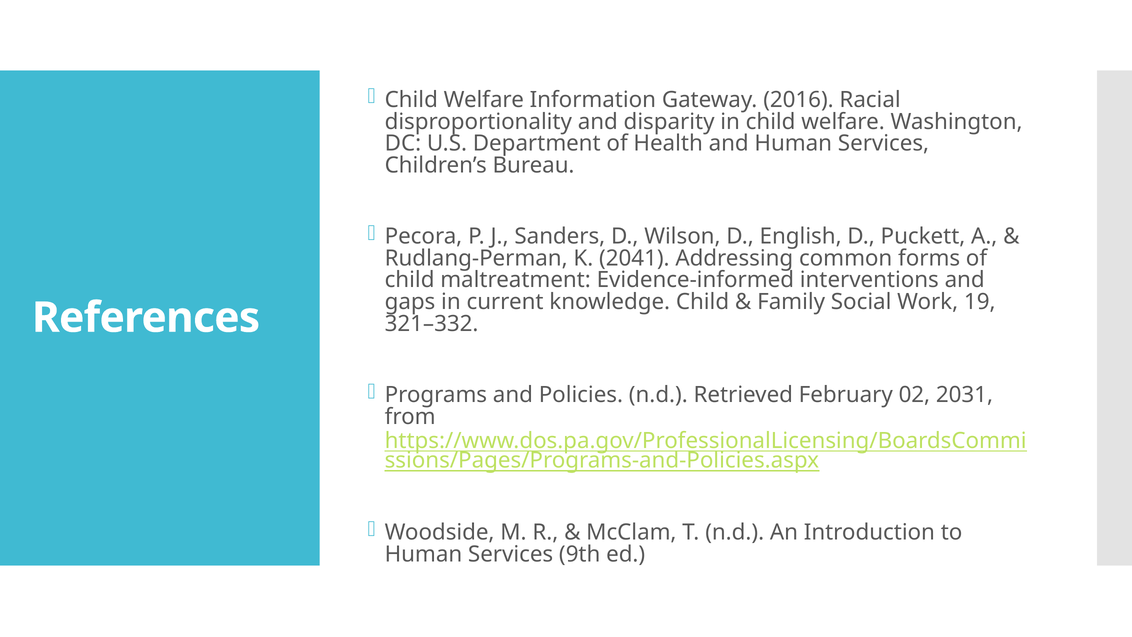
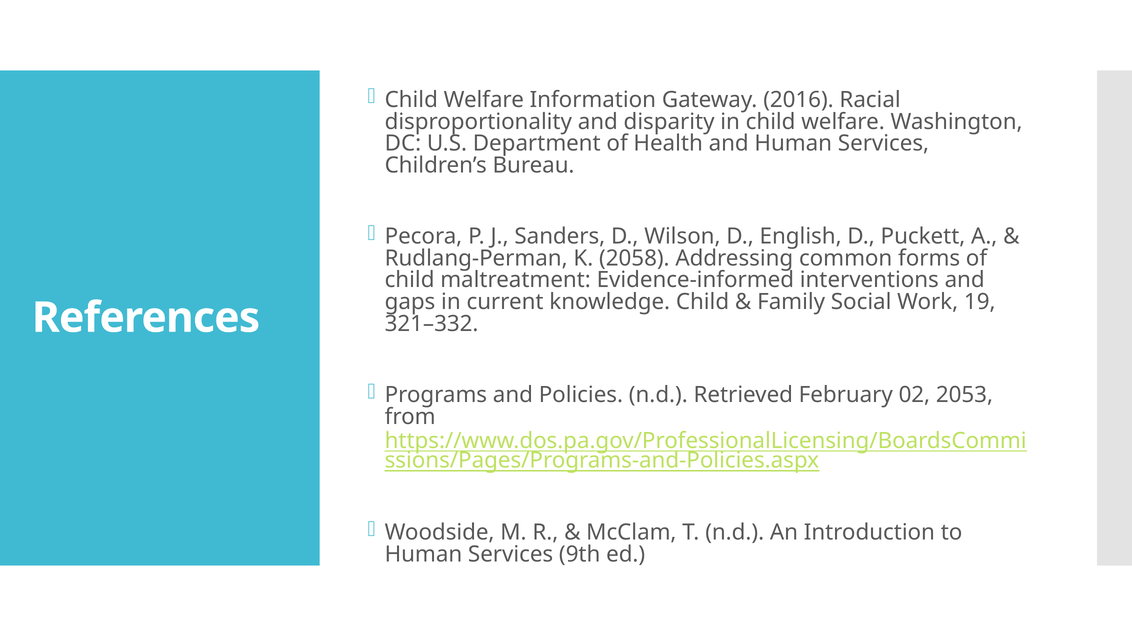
2041: 2041 -> 2058
2031: 2031 -> 2053
